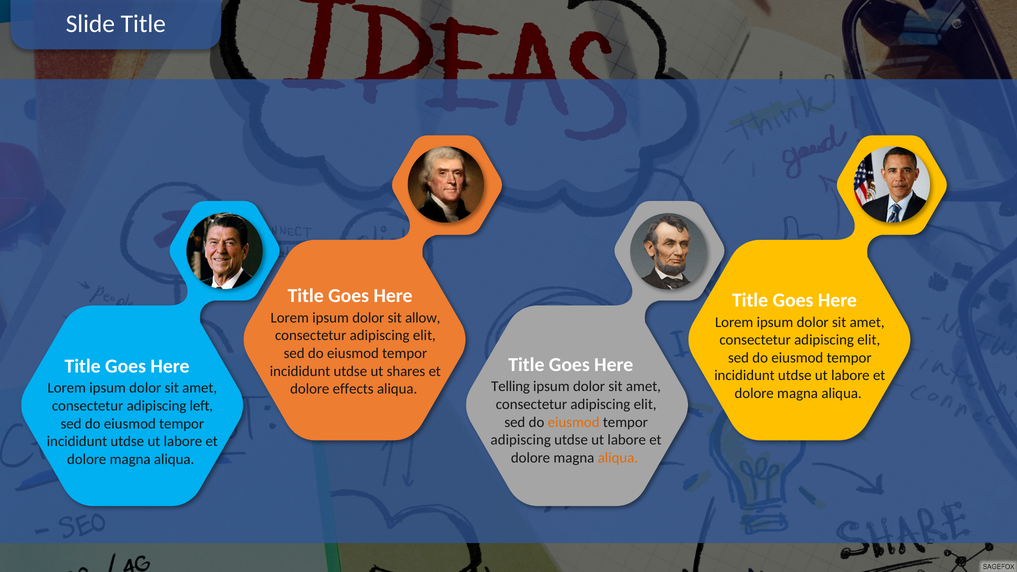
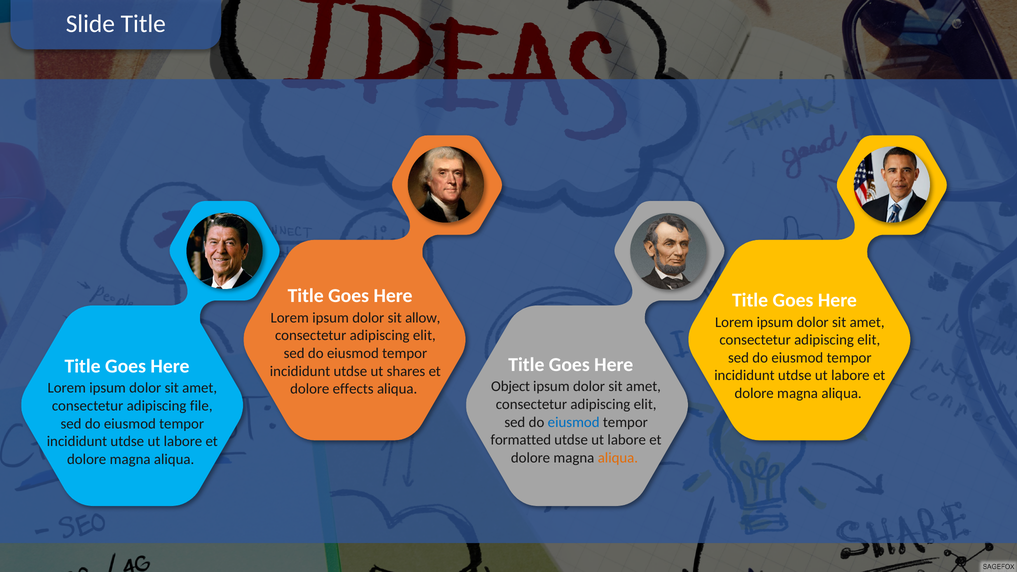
Telling: Telling -> Object
left: left -> file
eiusmod at (574, 422) colour: orange -> blue
adipiscing at (521, 440): adipiscing -> formatted
